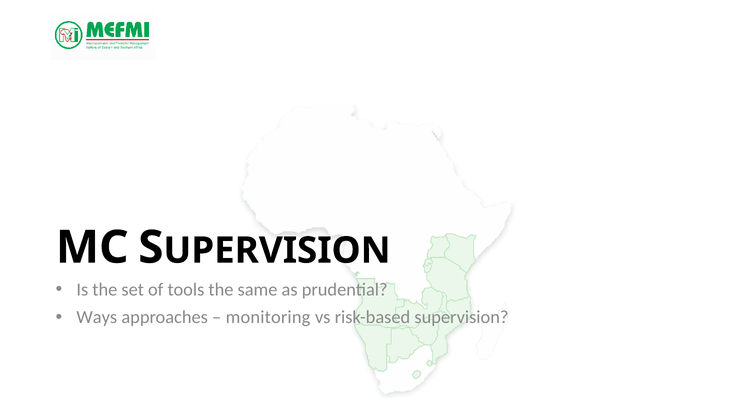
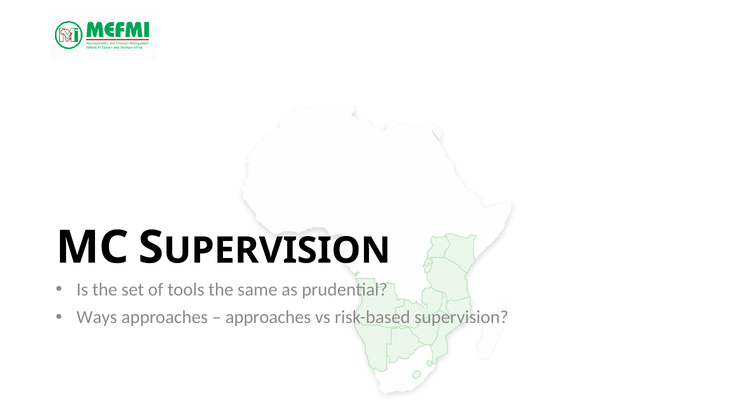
monitoring at (268, 317): monitoring -> approaches
